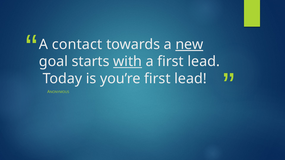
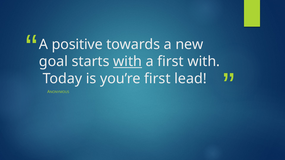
contact: contact -> positive
new underline: present -> none
a first lead: lead -> with
